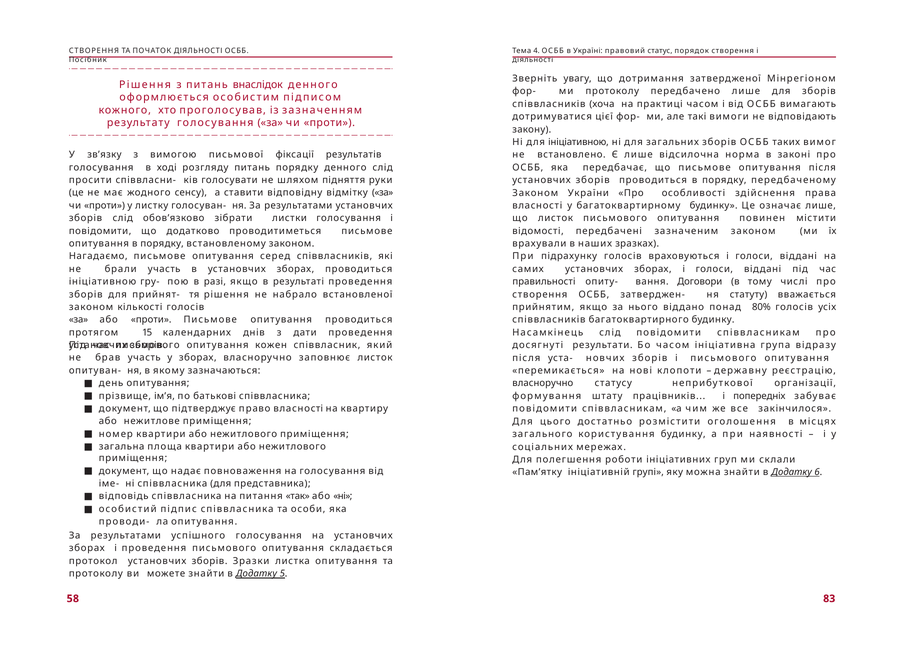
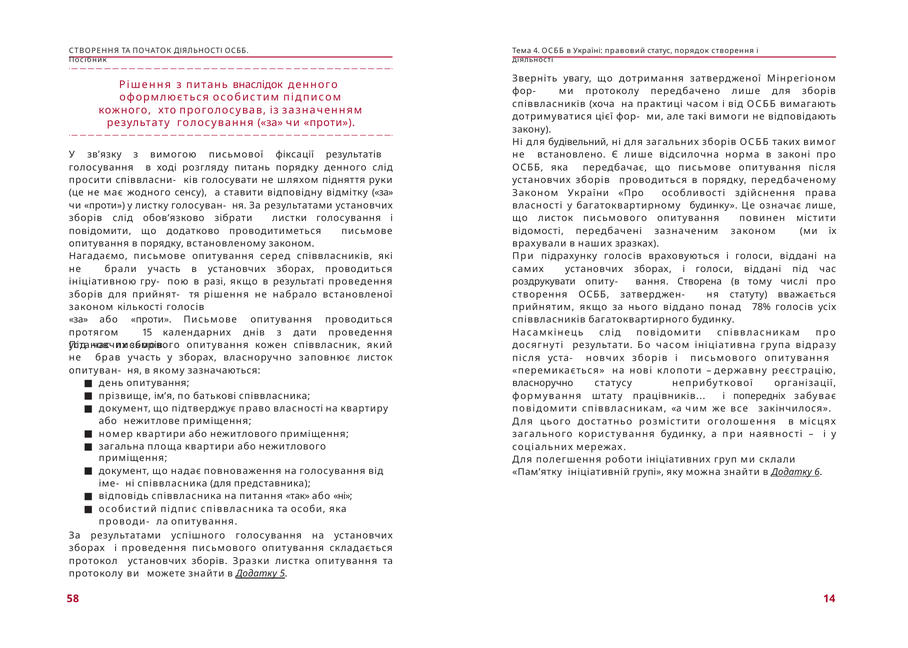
для ініціативною: ініціативною -> будівельний
правильності: правильності -> роздрукувати
Договори: Договори -> Створена
80%: 80% -> 78%
83: 83 -> 14
